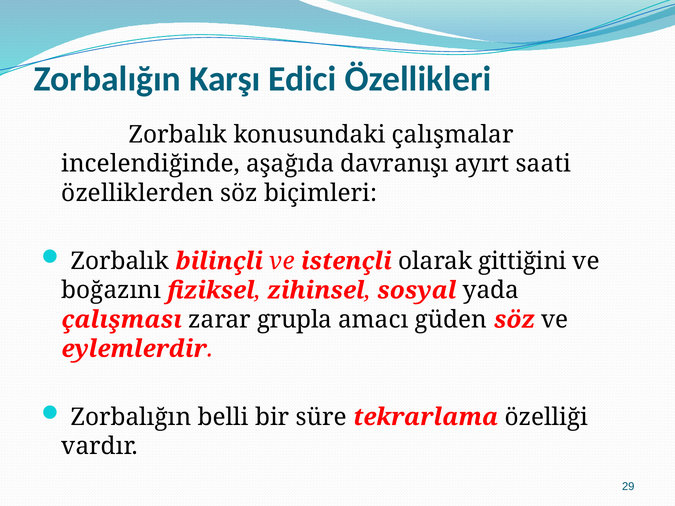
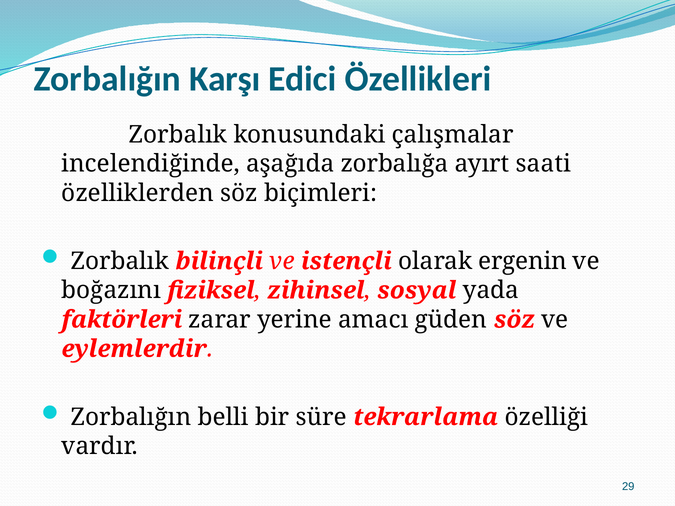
davranışı: davranışı -> zorbalığa
gittiğini: gittiğini -> ergenin
çalışması: çalışması -> faktörleri
grupla: grupla -> yerine
